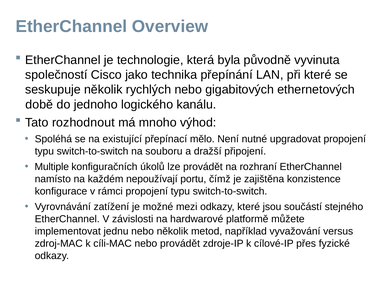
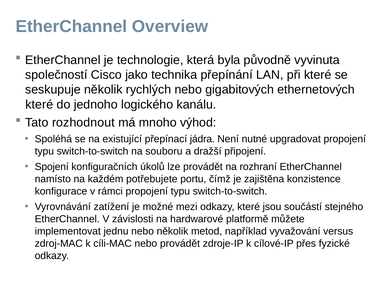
době at (39, 104): době -> které
mělo: mělo -> jádra
Multiple: Multiple -> Spojení
nepoužívají: nepoužívají -> potřebujete
